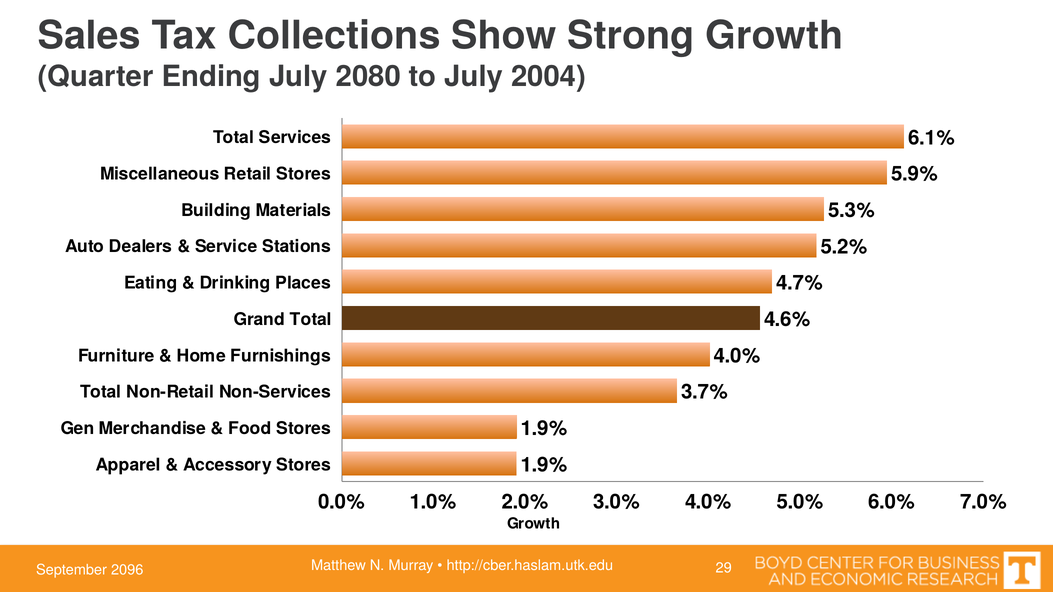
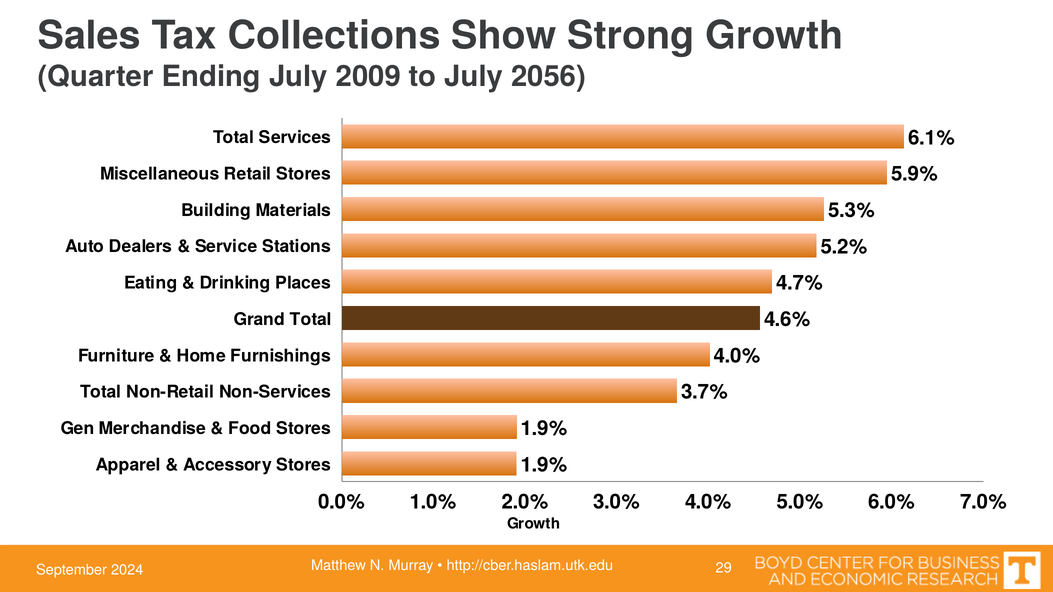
2080: 2080 -> 2009
2004: 2004 -> 2056
2096: 2096 -> 2024
